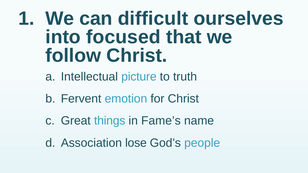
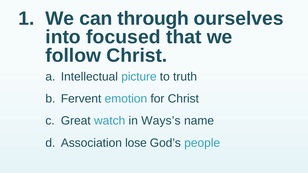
difficult: difficult -> through
things: things -> watch
Fame’s: Fame’s -> Ways’s
